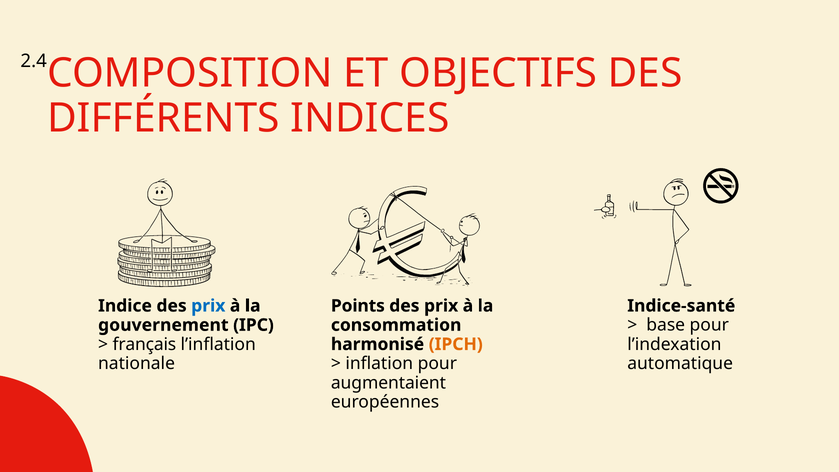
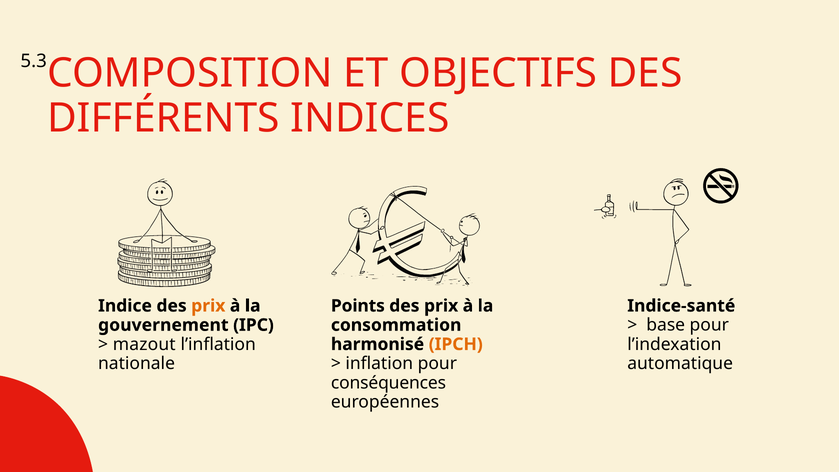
2.4: 2.4 -> 5.3
prix at (208, 306) colour: blue -> orange
français: français -> mazout
augmentaient: augmentaient -> conséquences
